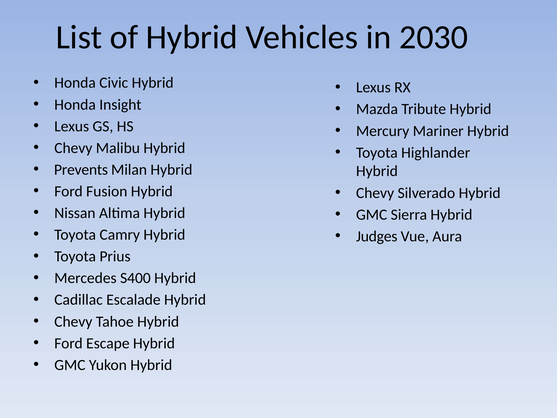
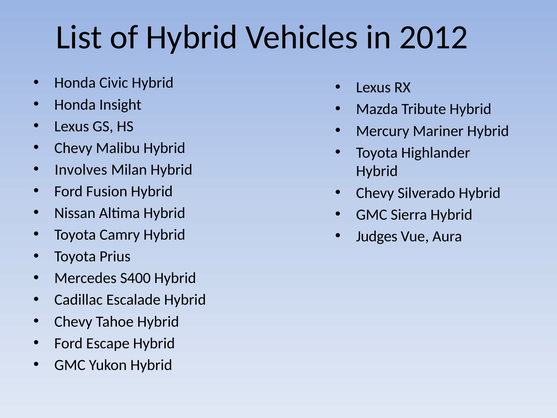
2030: 2030 -> 2012
Prevents: Prevents -> Involves
